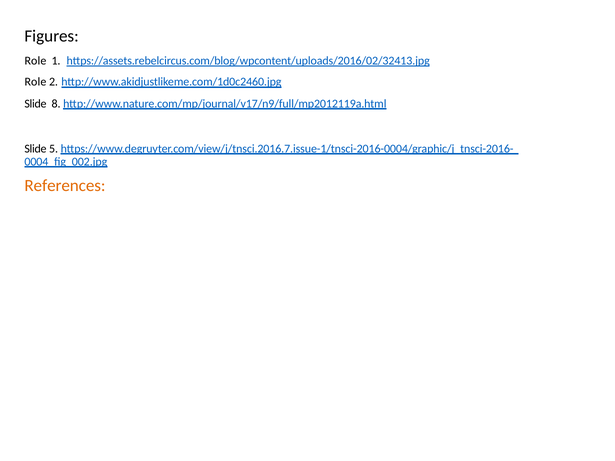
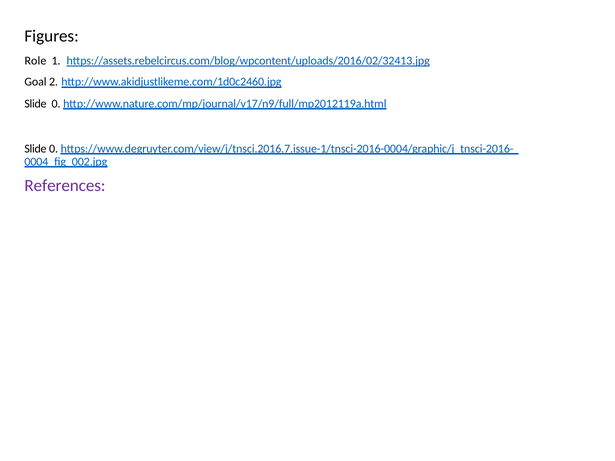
Role at (35, 82): Role -> Goal
8 at (56, 104): 8 -> 0
5 at (54, 149): 5 -> 0
References colour: orange -> purple
